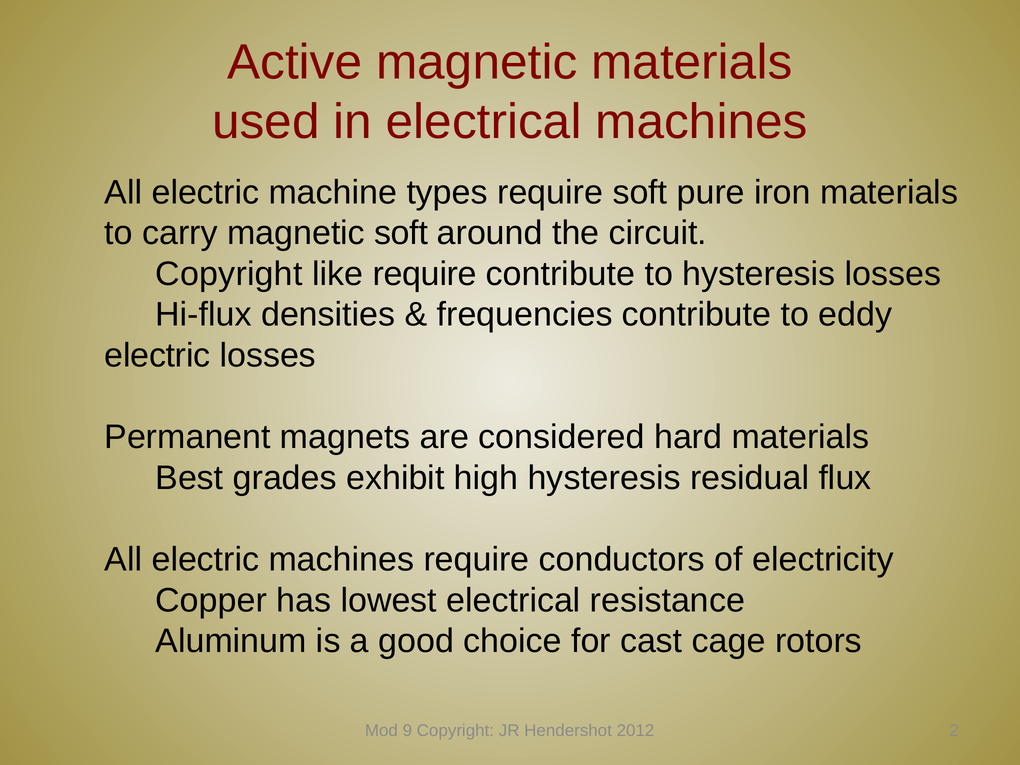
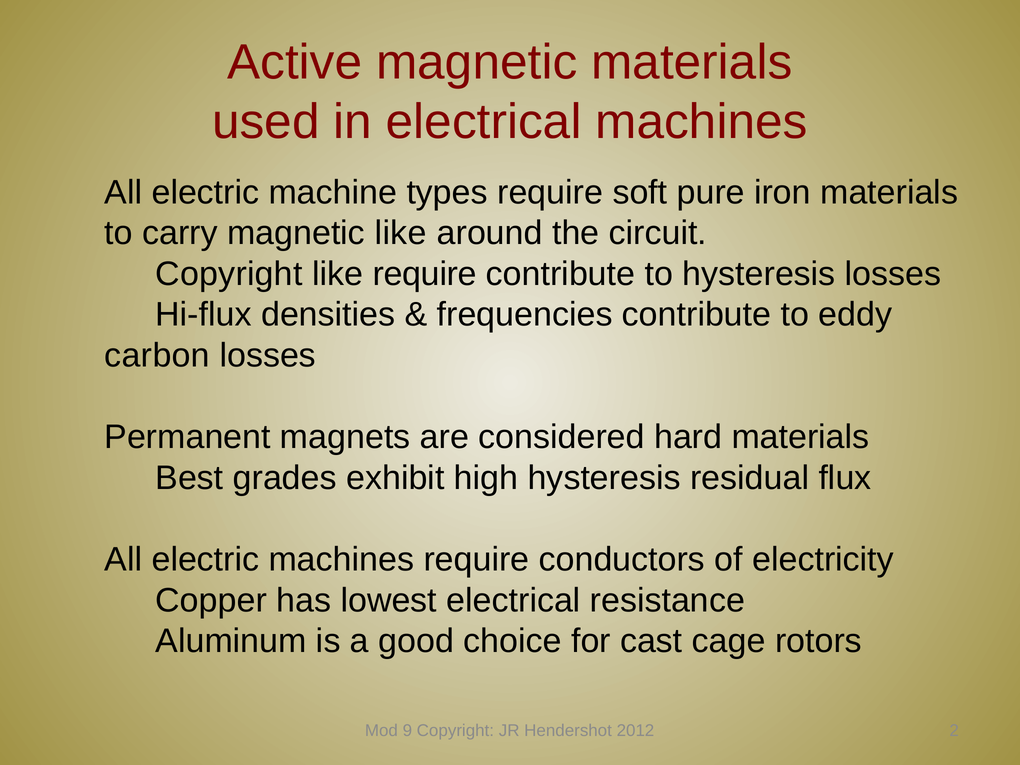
magnetic soft: soft -> like
electric at (157, 356): electric -> carbon
